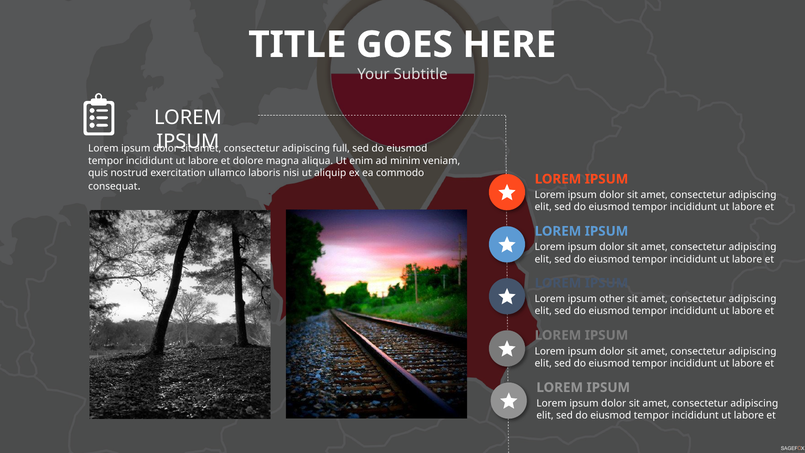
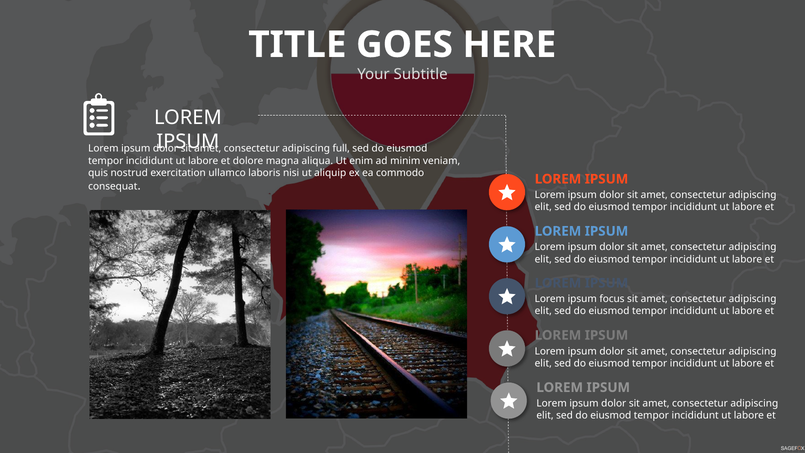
other: other -> focus
